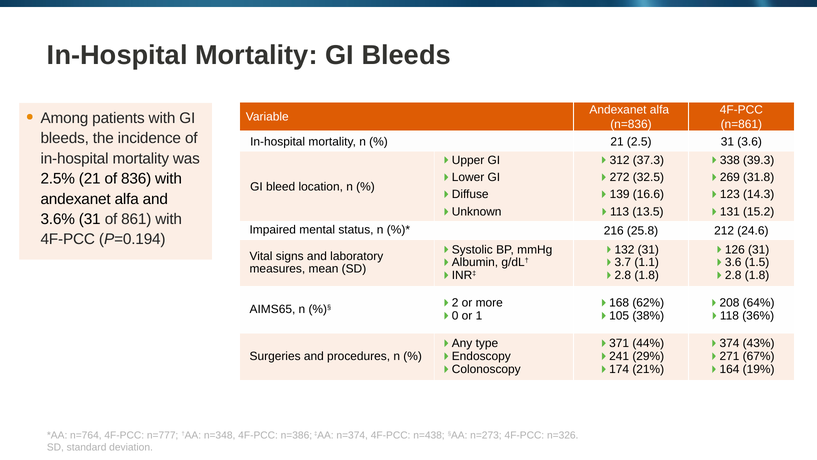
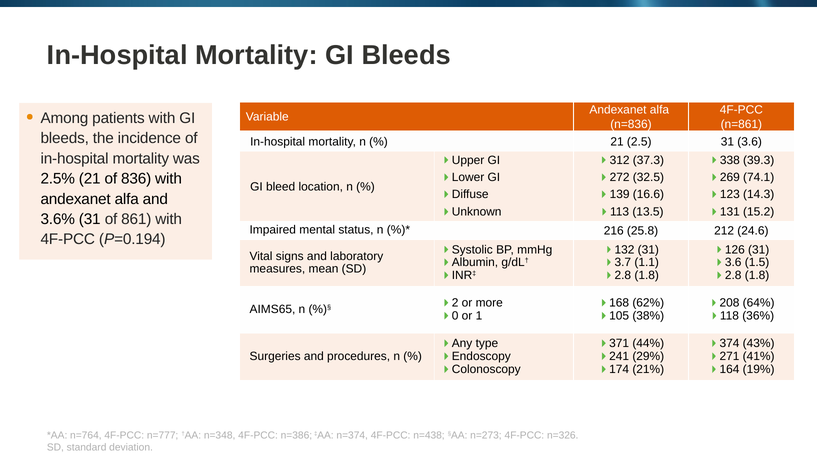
31.8: 31.8 -> 74.1
67%: 67% -> 41%
